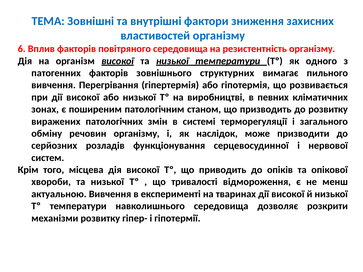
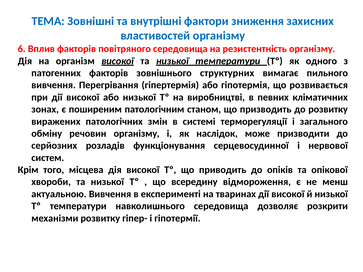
тривалості: тривалості -> всередину
